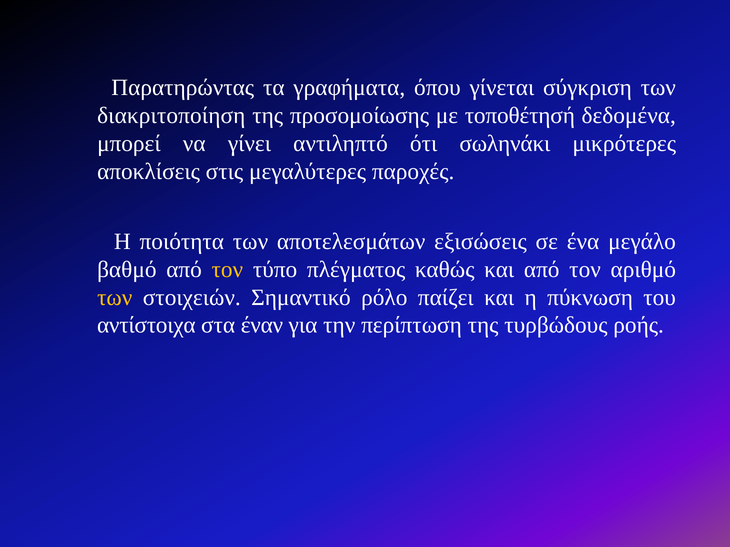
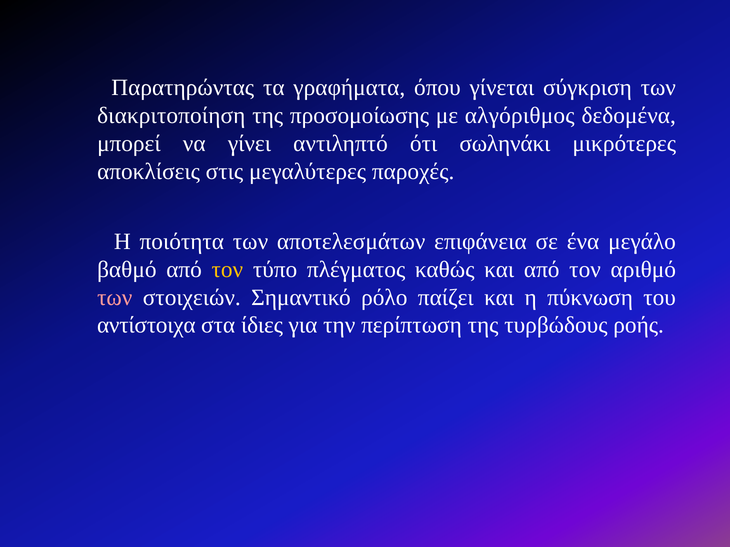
τοποθέτησή: τοποθέτησή -> αλγόριθμος
εξισώσεις: εξισώσεις -> επιφάνεια
των at (115, 298) colour: yellow -> pink
έναν: έναν -> ίδιες
